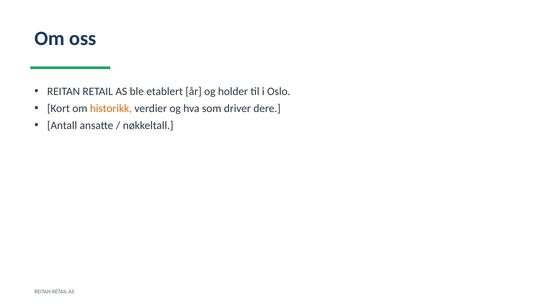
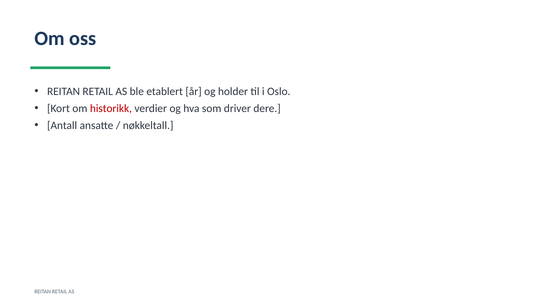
historikk colour: orange -> red
